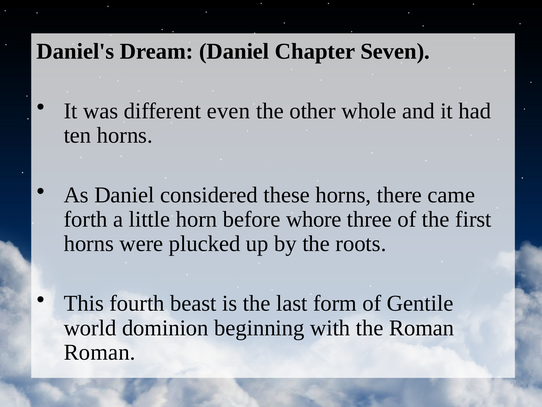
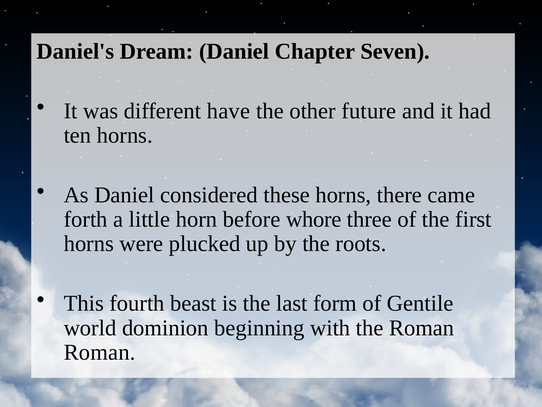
even: even -> have
whole: whole -> future
